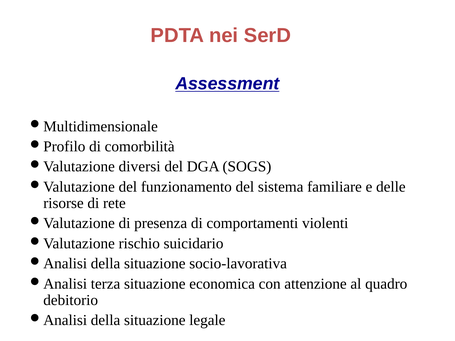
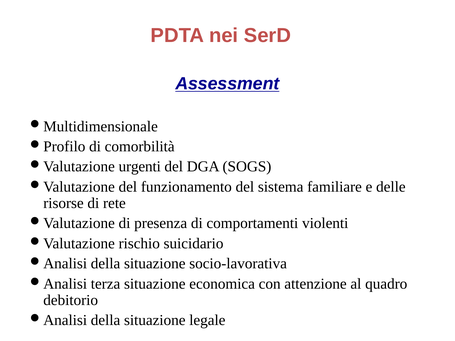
diversi: diversi -> urgenti
